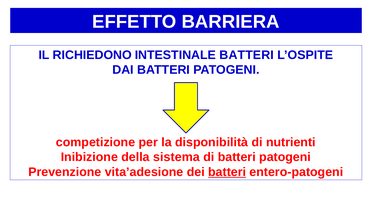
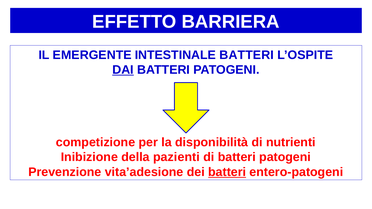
RICHIEDONO: RICHIEDONO -> EMERGENTE
DAI underline: none -> present
sistema: sistema -> pazienti
